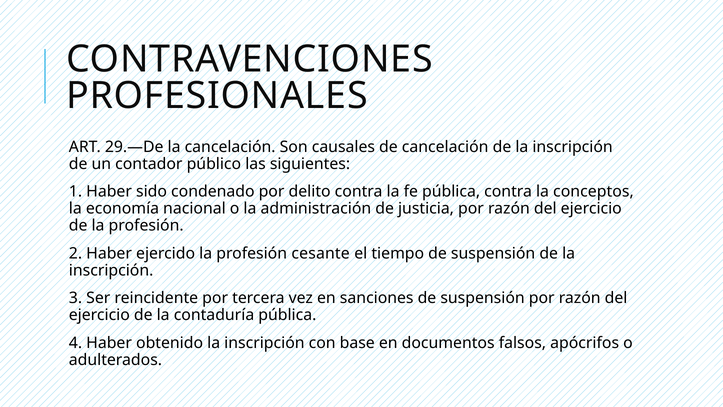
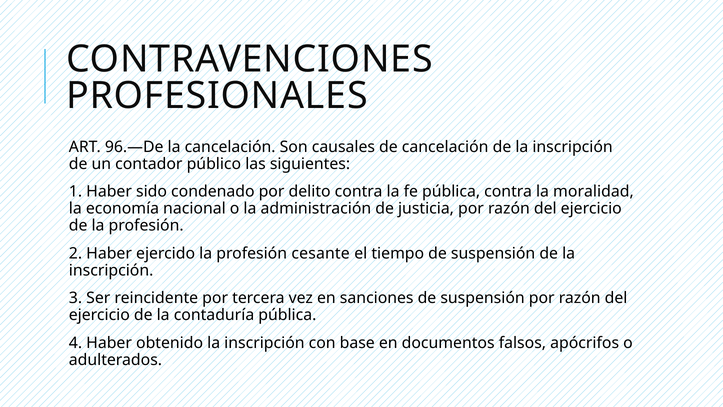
29.—De: 29.—De -> 96.—De
conceptos: conceptos -> moralidad
